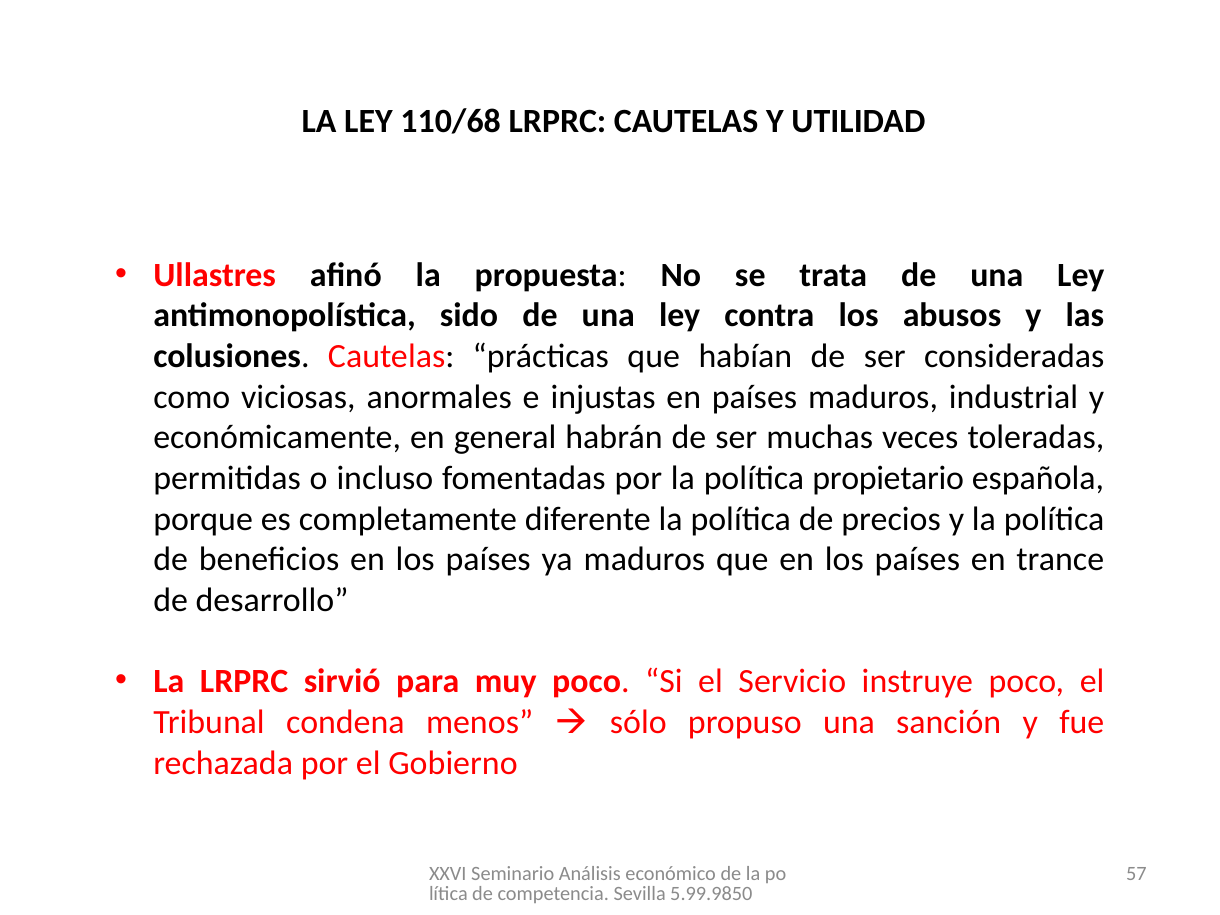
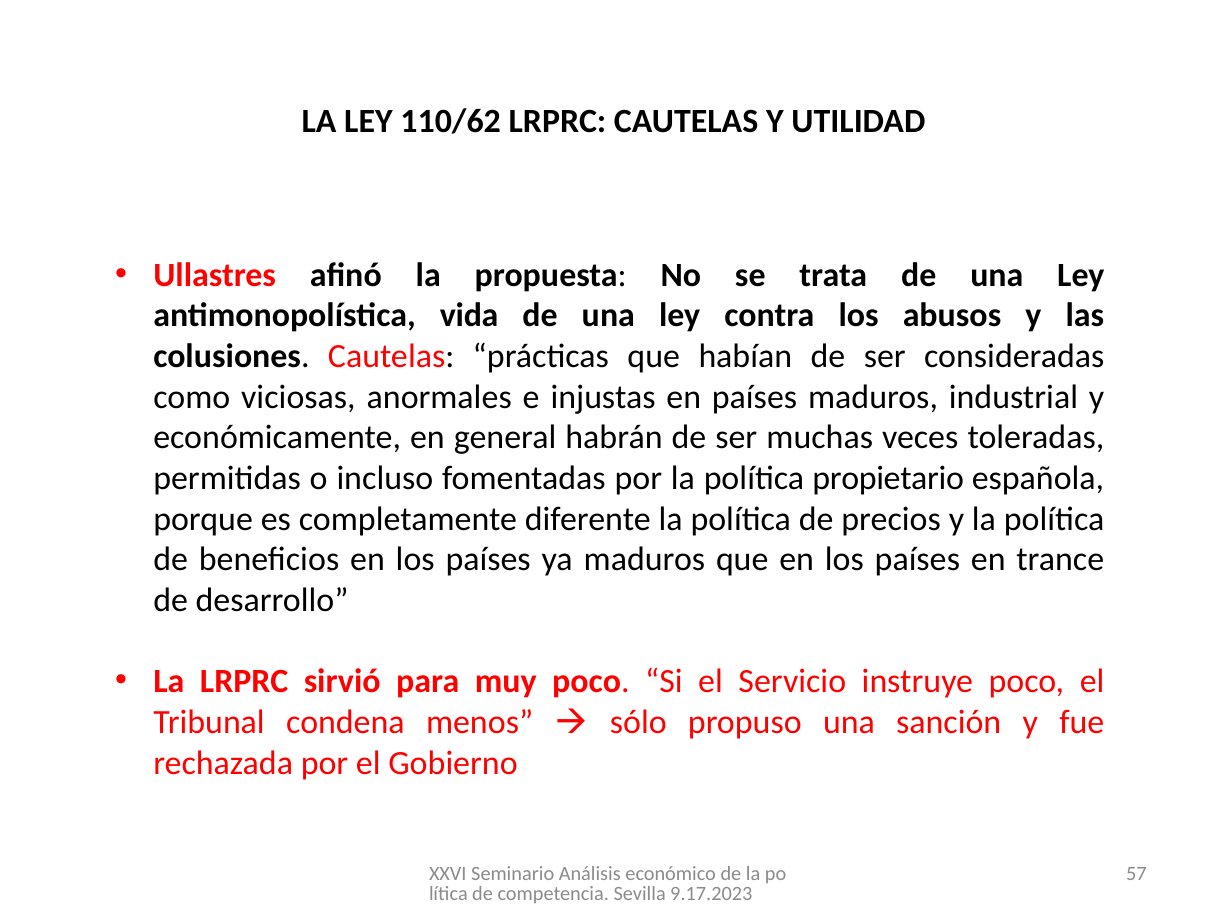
110/68: 110/68 -> 110/62
sido: sido -> vida
5.99.9850: 5.99.9850 -> 9.17.2023
